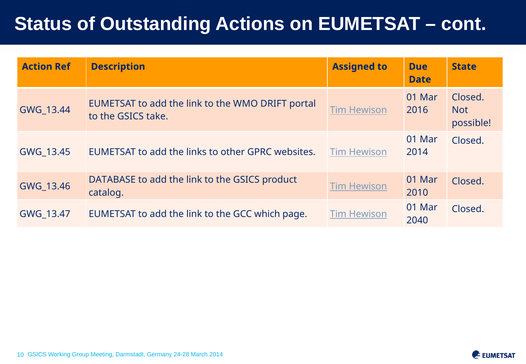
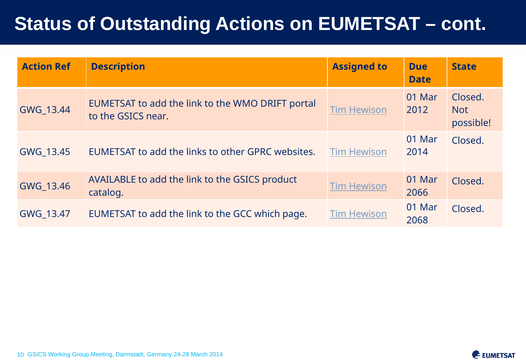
2016: 2016 -> 2012
take: take -> near
DATABASE: DATABASE -> AVAILABLE
2010: 2010 -> 2066
2040: 2040 -> 2068
